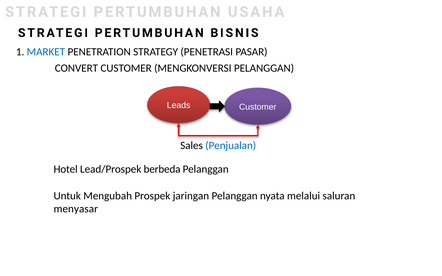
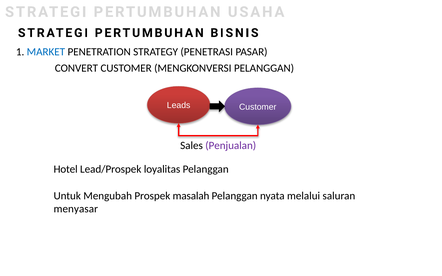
Penjualan colour: blue -> purple
berbeda: berbeda -> loyalitas
jaringan: jaringan -> masalah
